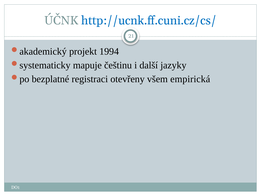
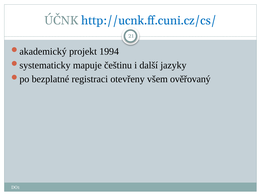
empirická: empirická -> ověřovaný
